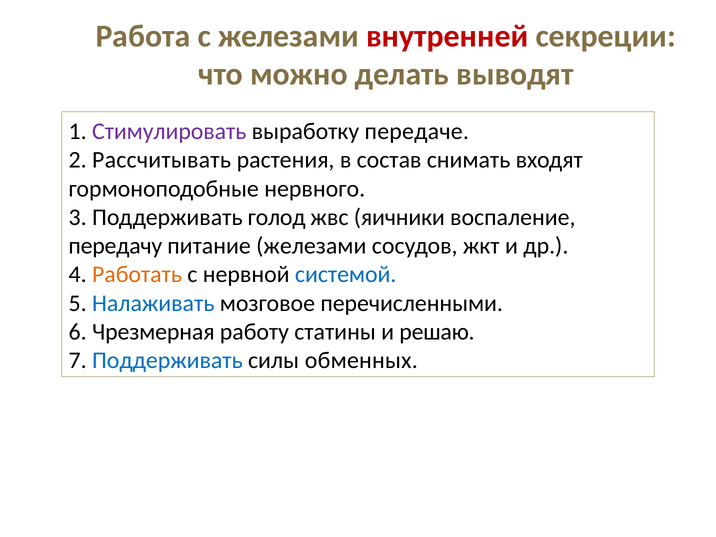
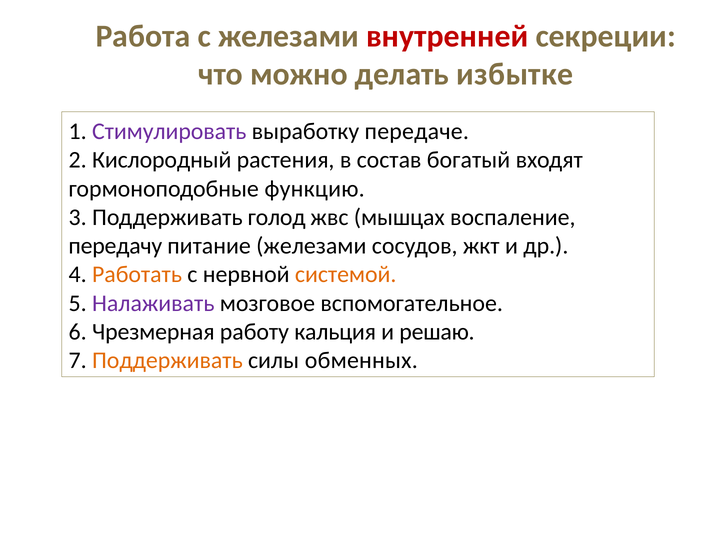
выводят: выводят -> избытке
Рассчитывать: Рассчитывать -> Кислородный
снимать: снимать -> богатый
нервного: нервного -> функцию
яичники: яичники -> мышцах
системой colour: blue -> orange
Налаживать colour: blue -> purple
перечисленными: перечисленными -> вспомогательное
статины: статины -> кальция
Поддерживать at (167, 360) colour: blue -> orange
